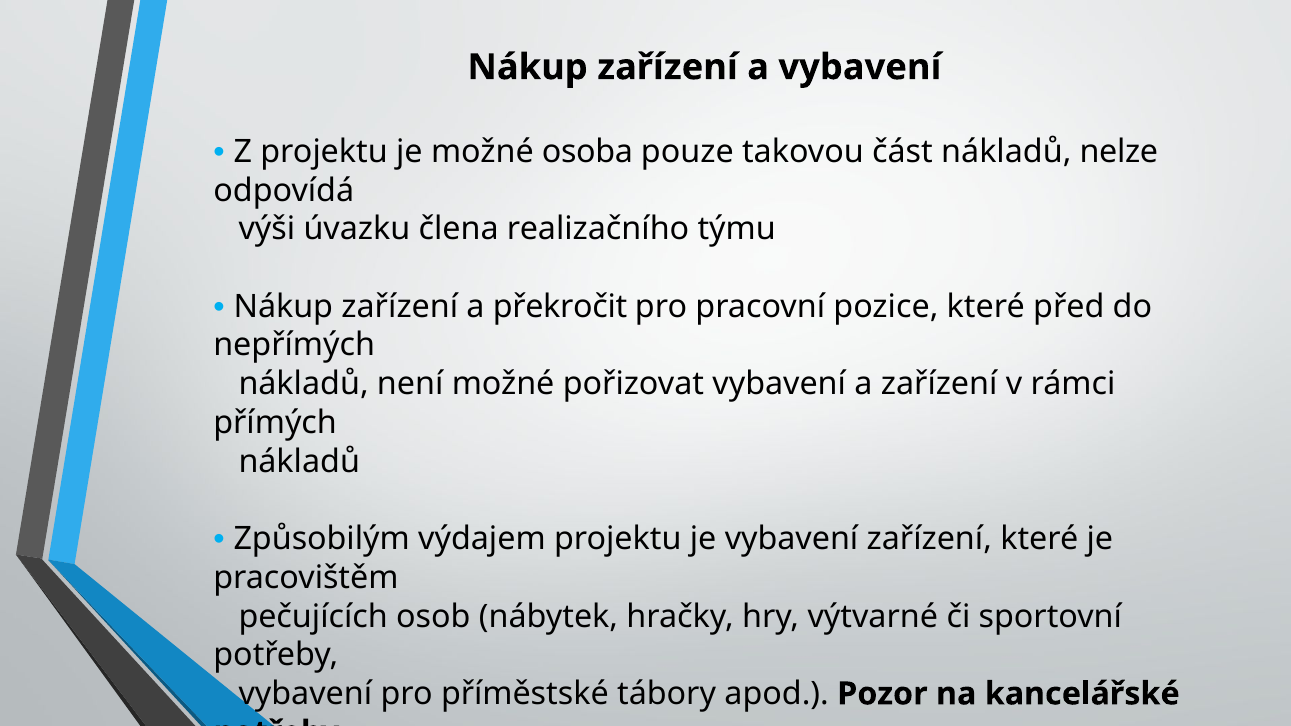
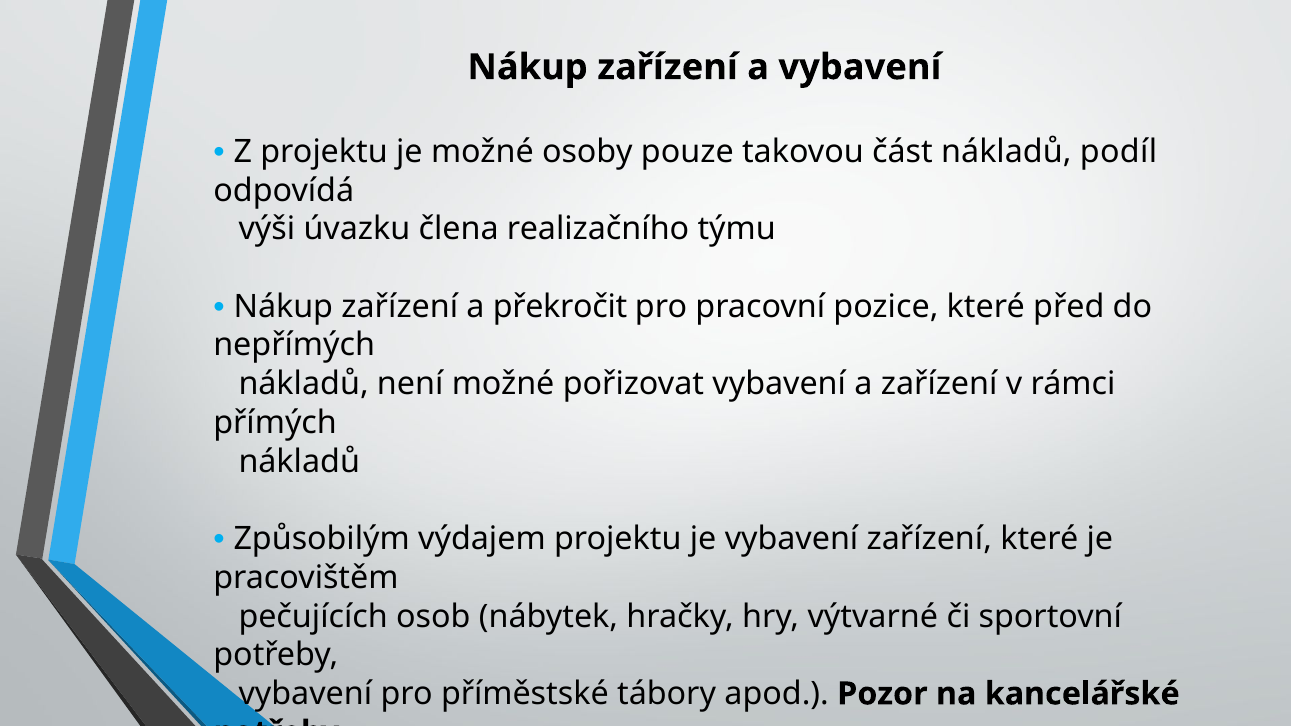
osoba: osoba -> osoby
nelze: nelze -> podíl
